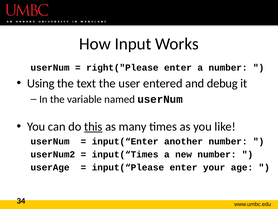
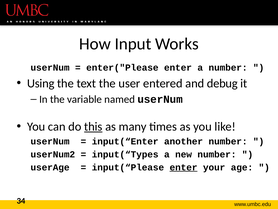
right("Please: right("Please -> enter("Please
input(“Times: input(“Times -> input(“Types
enter at (184, 167) underline: none -> present
